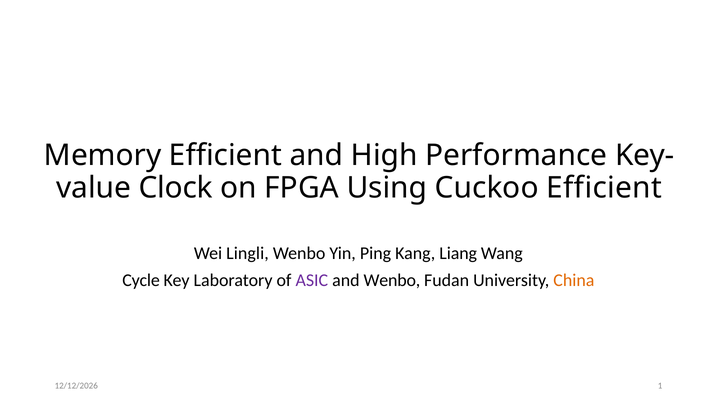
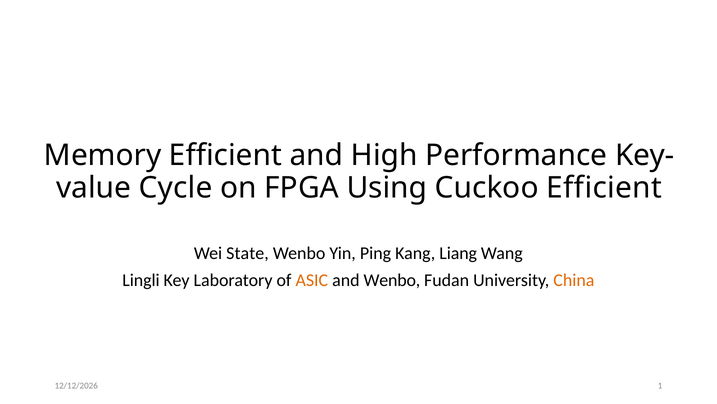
Clock: Clock -> Cycle
Lingli: Lingli -> State
Cycle: Cycle -> Lingli
ASIC colour: purple -> orange
